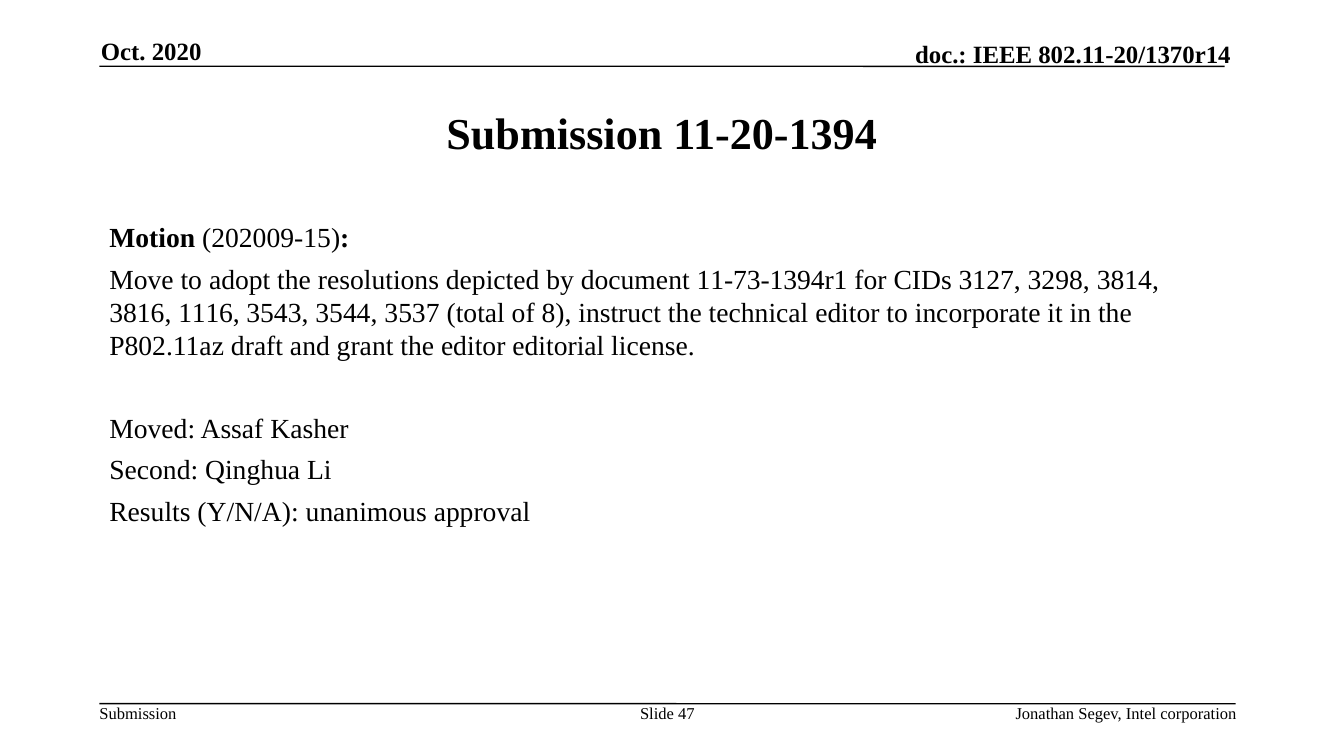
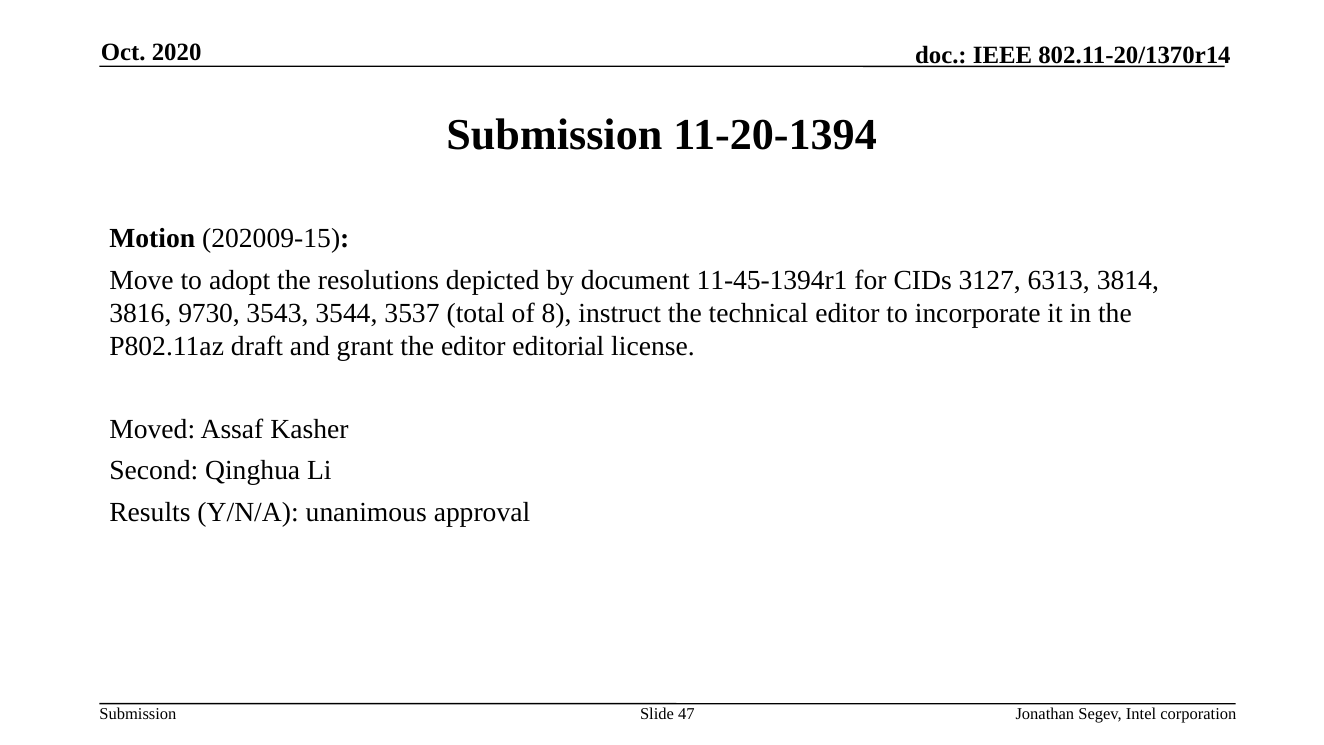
11-73-1394r1: 11-73-1394r1 -> 11-45-1394r1
3298: 3298 -> 6313
1116: 1116 -> 9730
